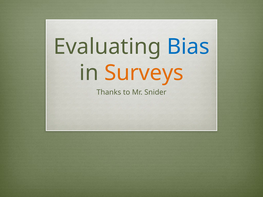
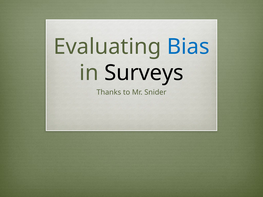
Surveys colour: orange -> black
